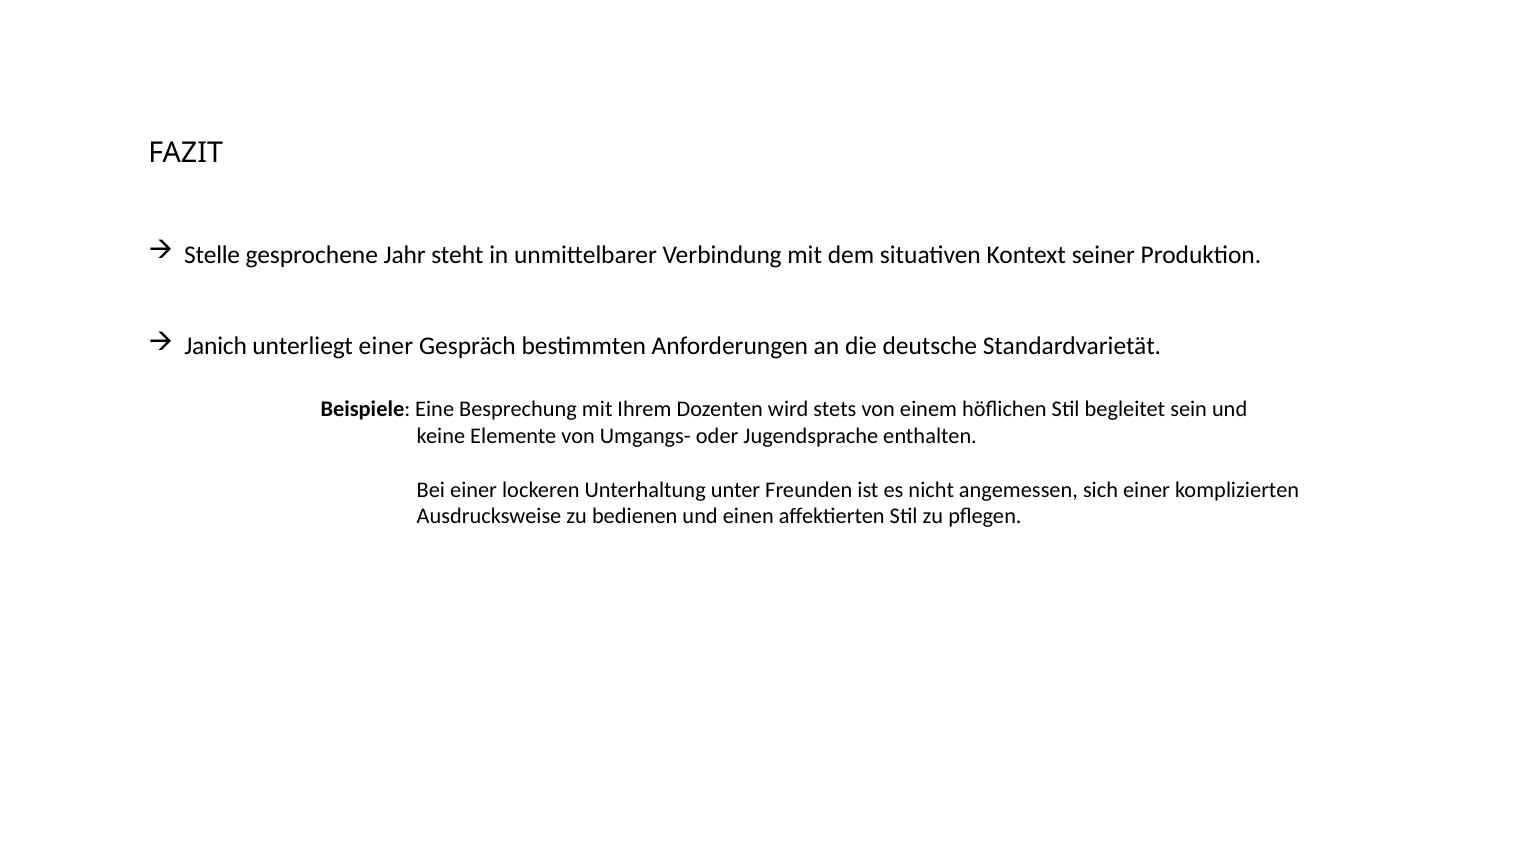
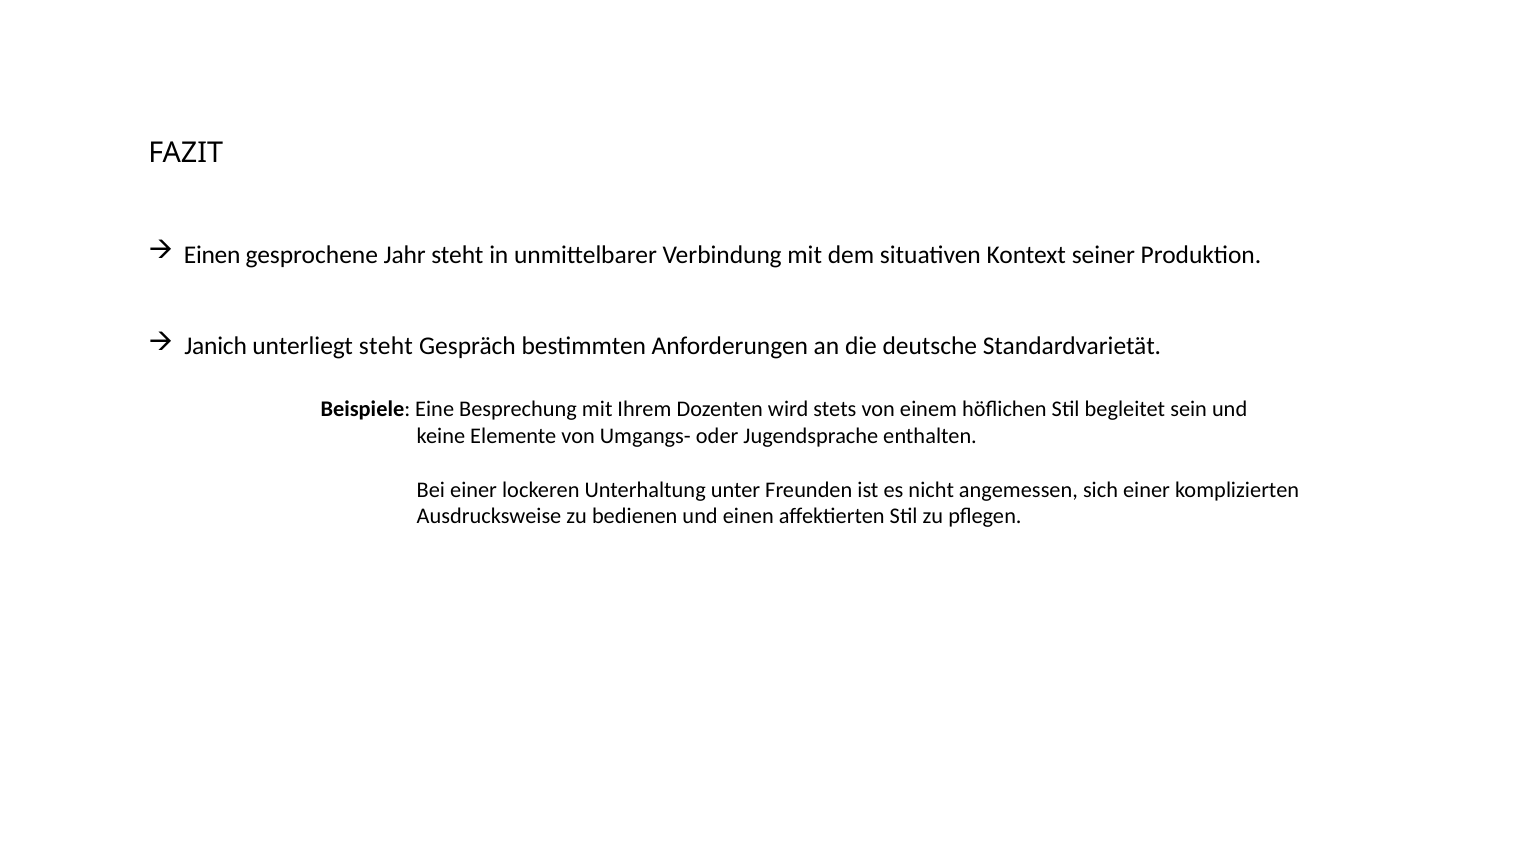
Stelle at (212, 255): Stelle -> Einen
unterliegt einer: einer -> steht
